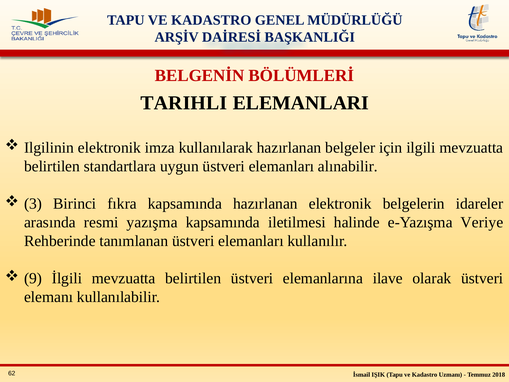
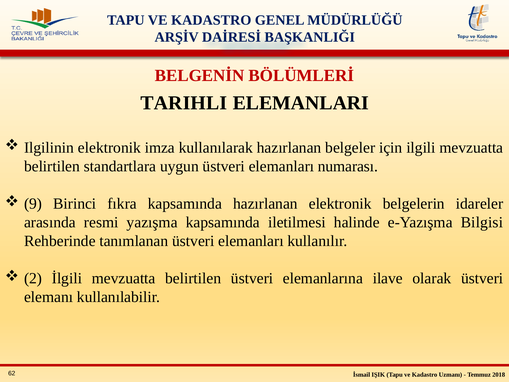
alınabilir: alınabilir -> numarası
3: 3 -> 9
Veriye: Veriye -> Bilgisi
9: 9 -> 2
